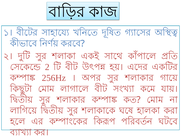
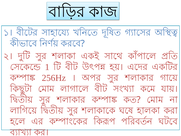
2: 2 -> 1
